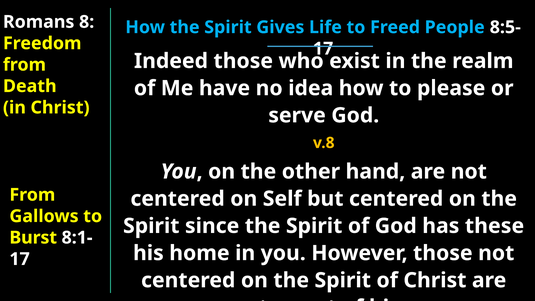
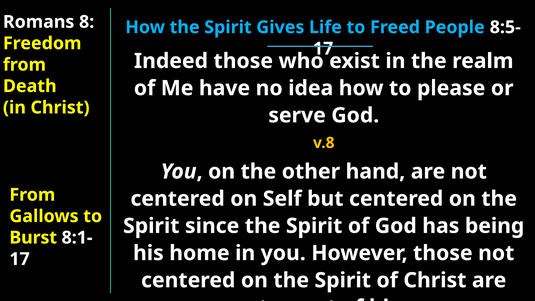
these: these -> being
